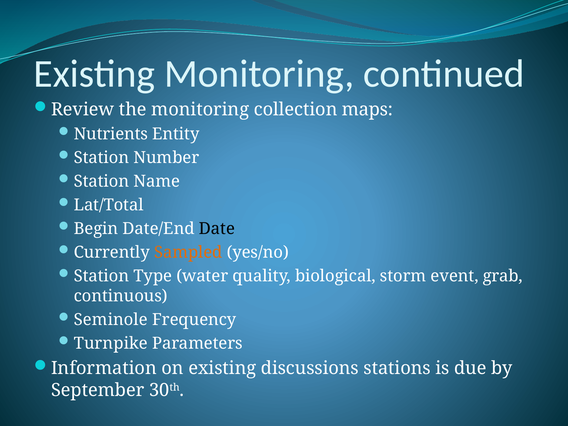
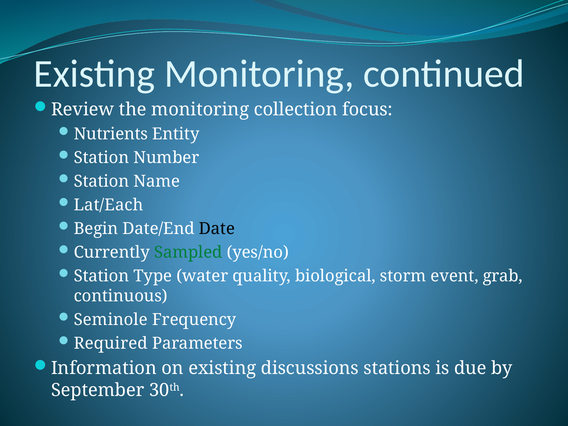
maps: maps -> focus
Lat/Total: Lat/Total -> Lat/Each
Sampled colour: orange -> green
Turnpike: Turnpike -> Required
